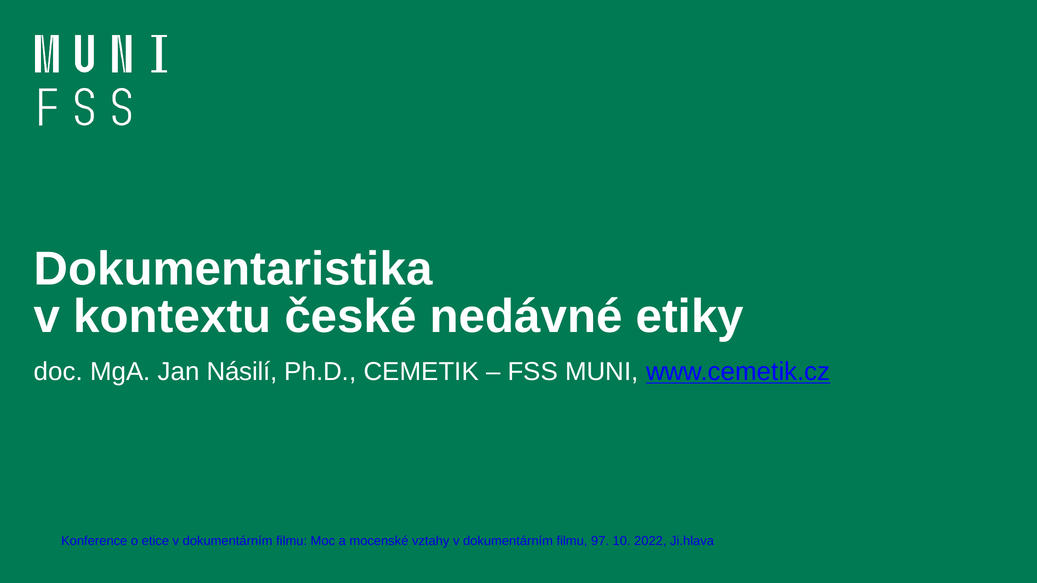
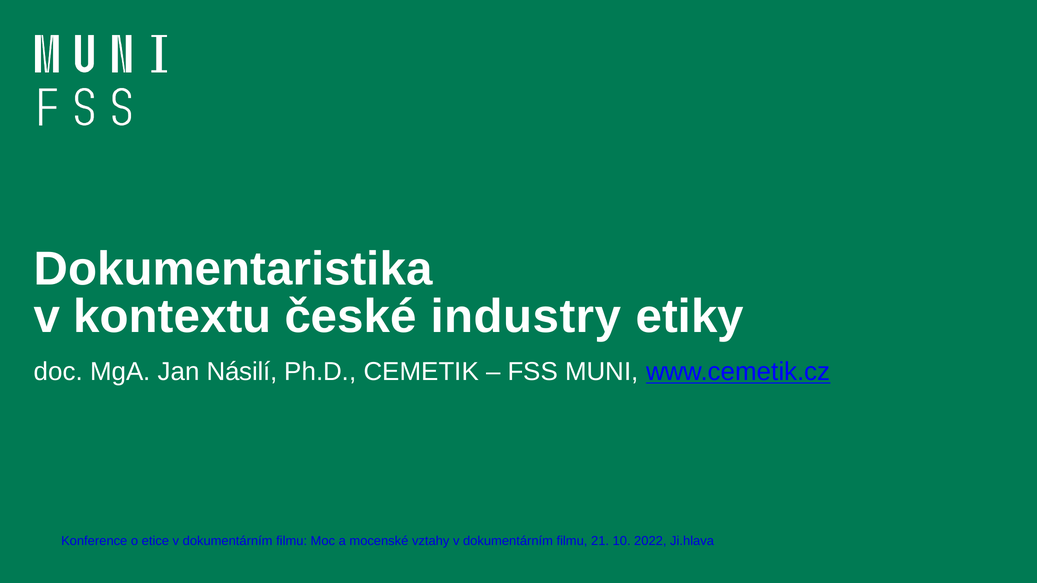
nedávné: nedávné -> industry
97: 97 -> 21
